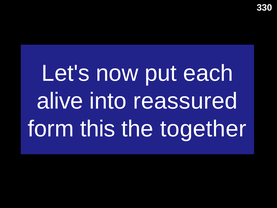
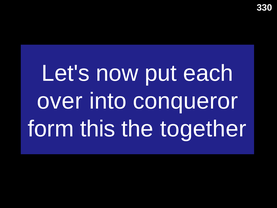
alive: alive -> over
reassured: reassured -> conqueror
